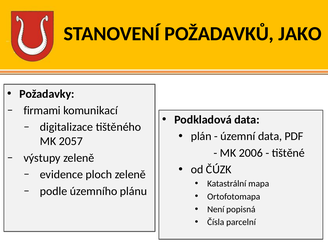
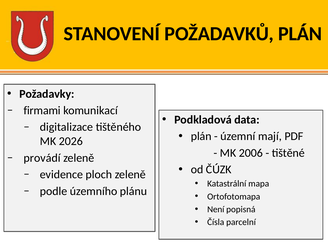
POŽADAVKŮ JAKO: JAKO -> PLÁN
územní data: data -> mají
2057: 2057 -> 2026
výstupy: výstupy -> provádí
